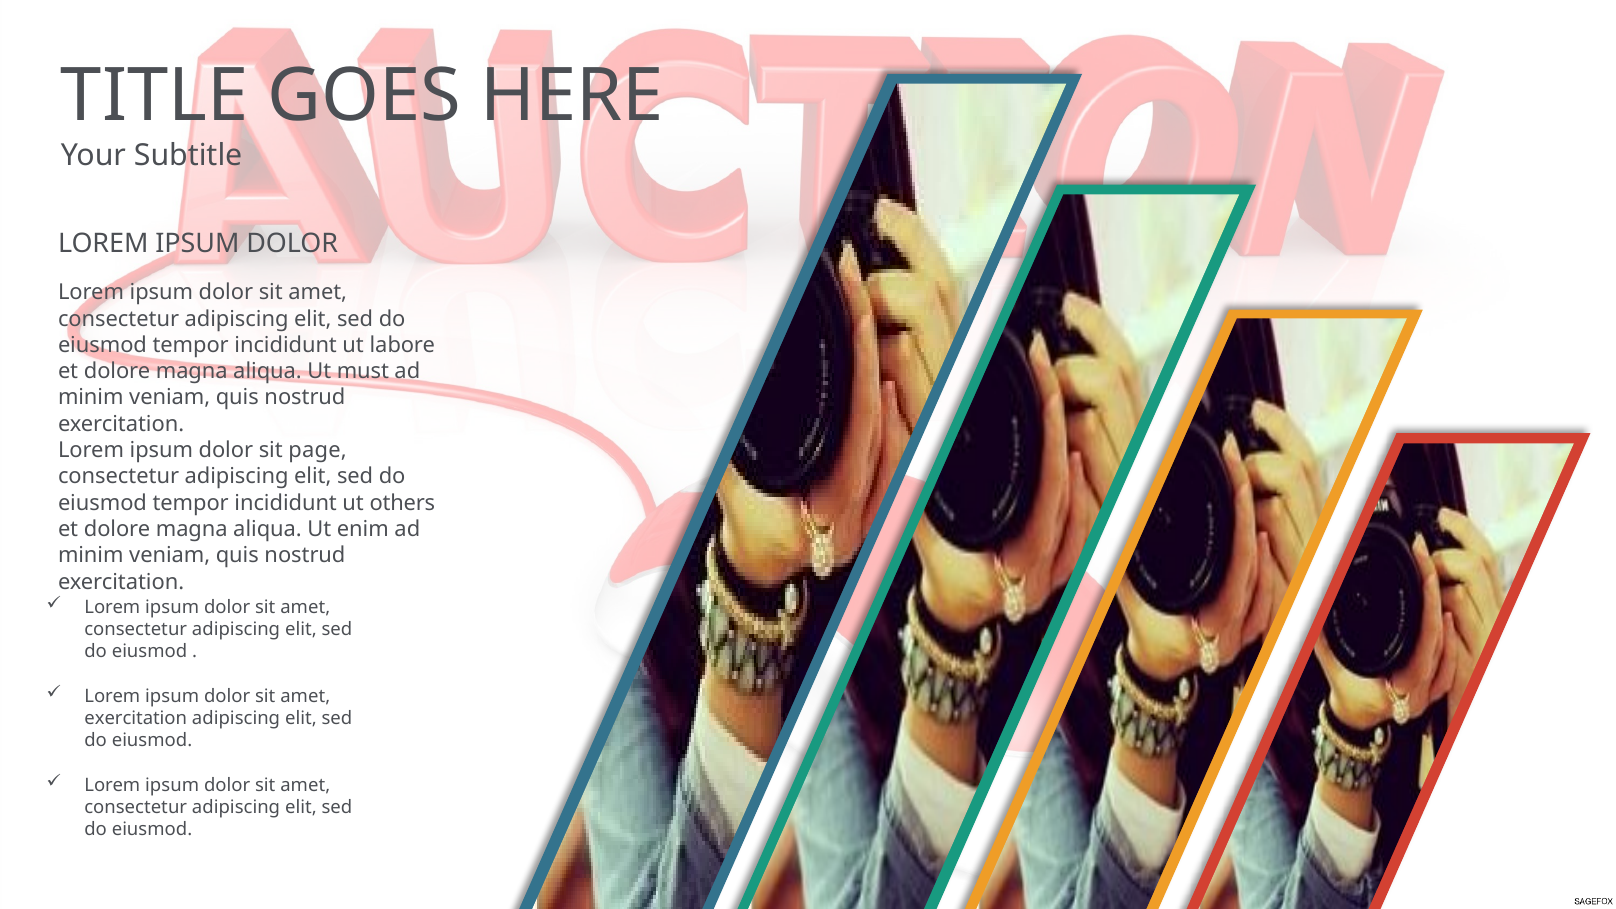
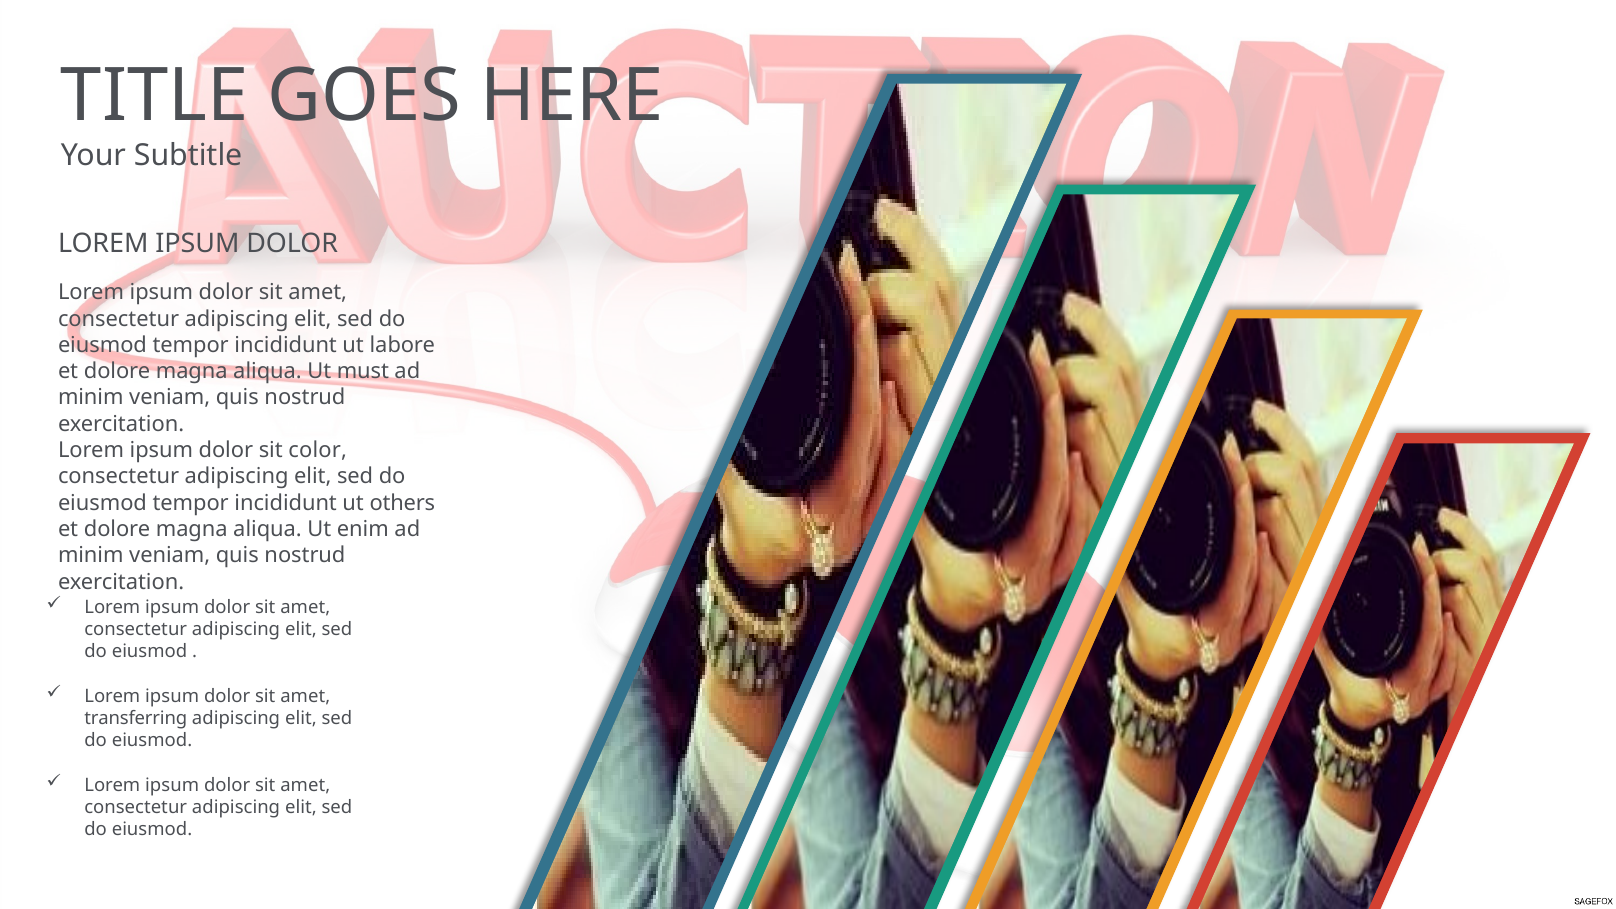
page: page -> color
exercitation at (136, 719): exercitation -> transferring
